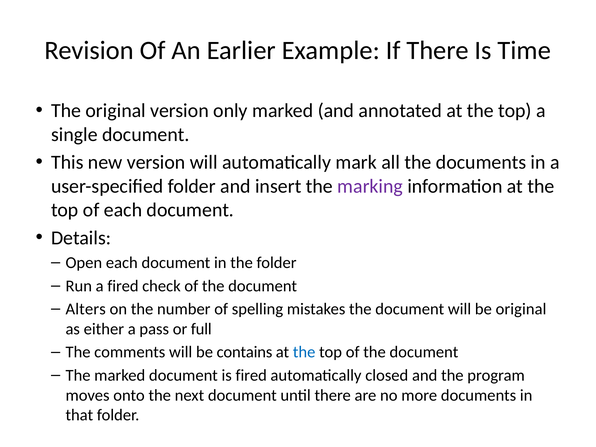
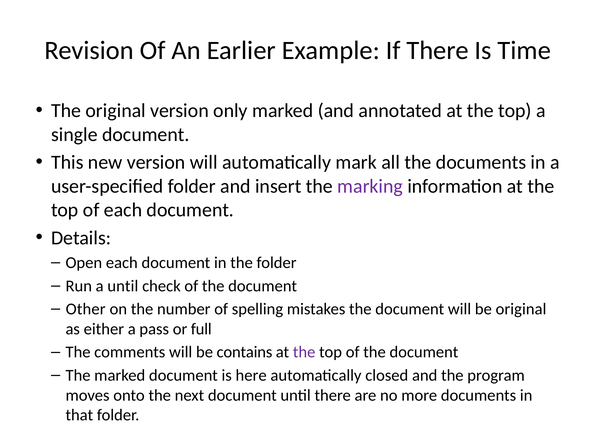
a fired: fired -> until
Alters: Alters -> Other
the at (304, 352) colour: blue -> purple
is fired: fired -> here
